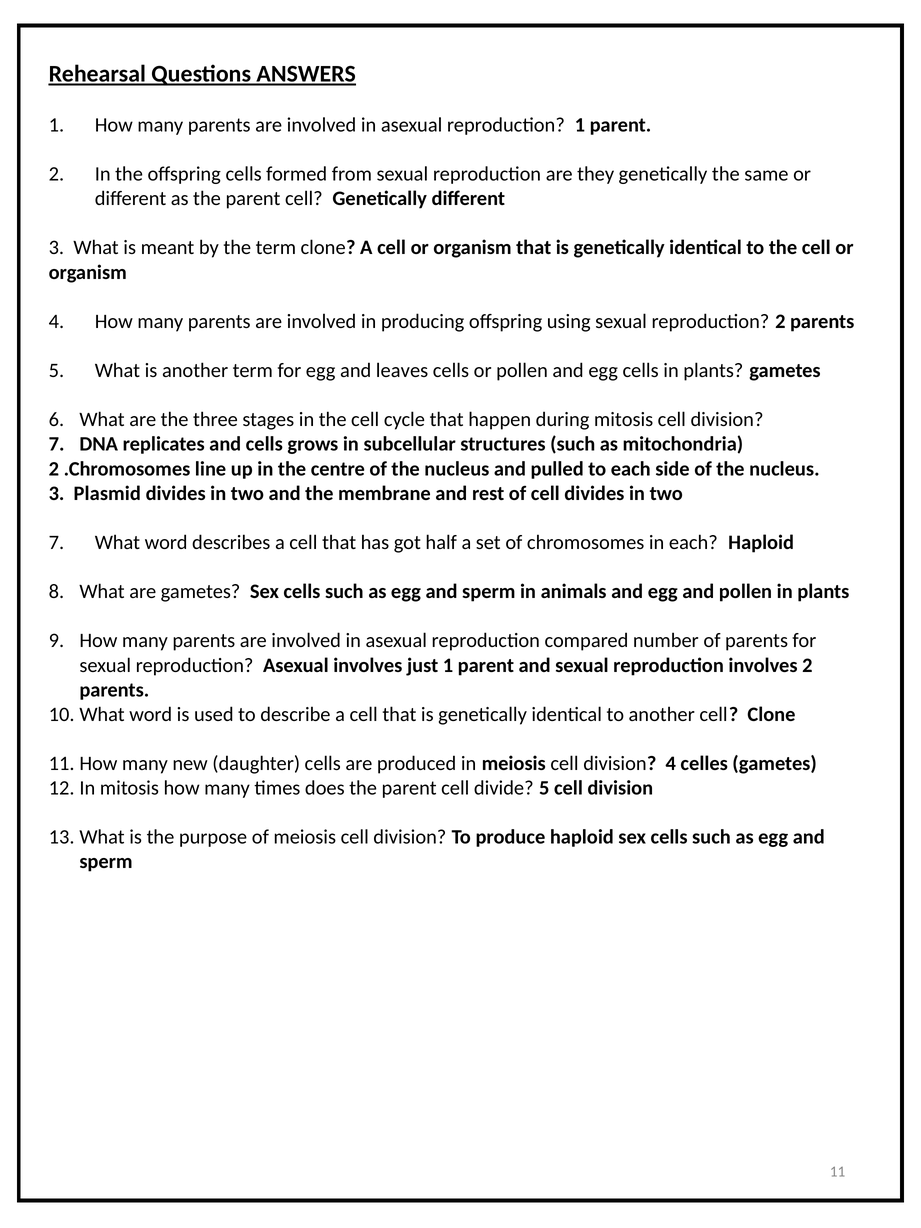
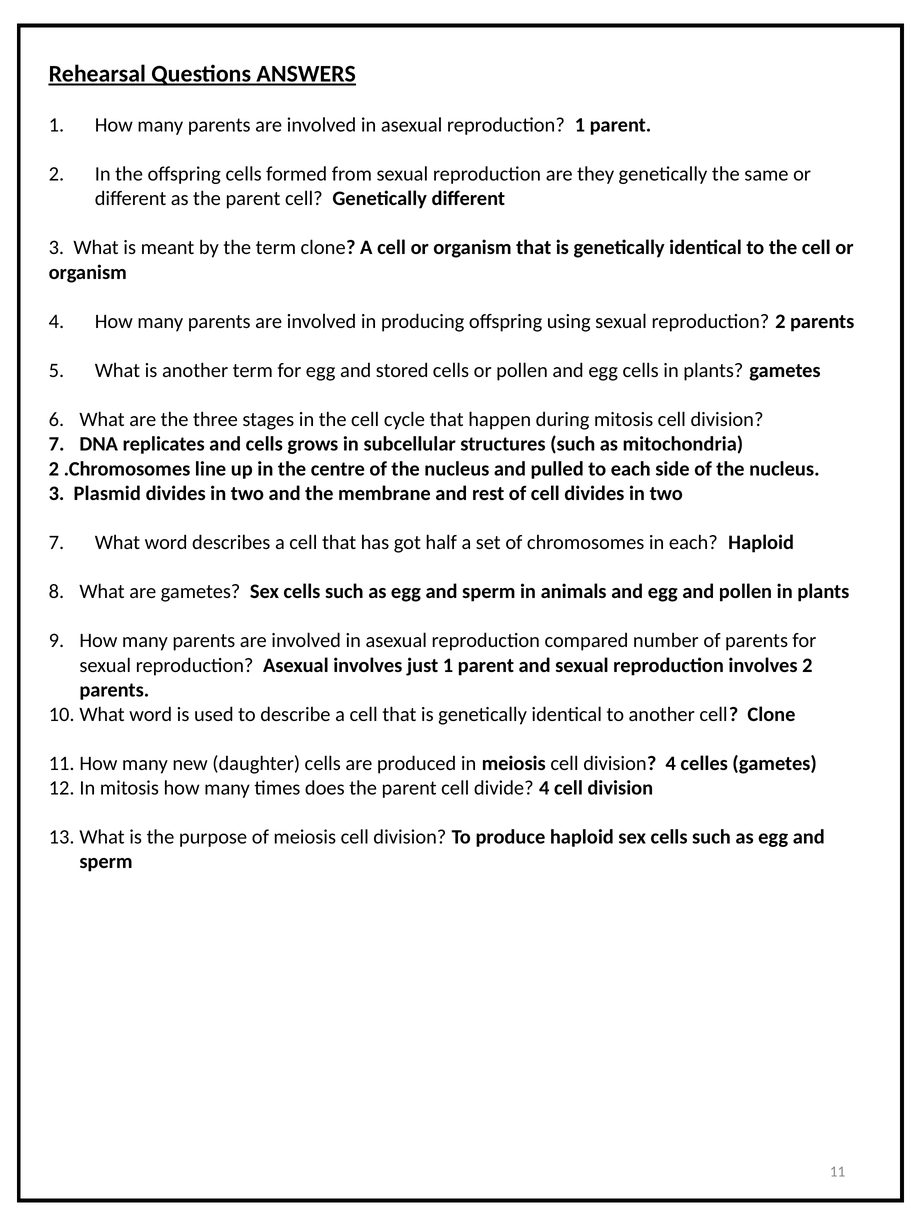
leaves: leaves -> stored
divide 5: 5 -> 4
